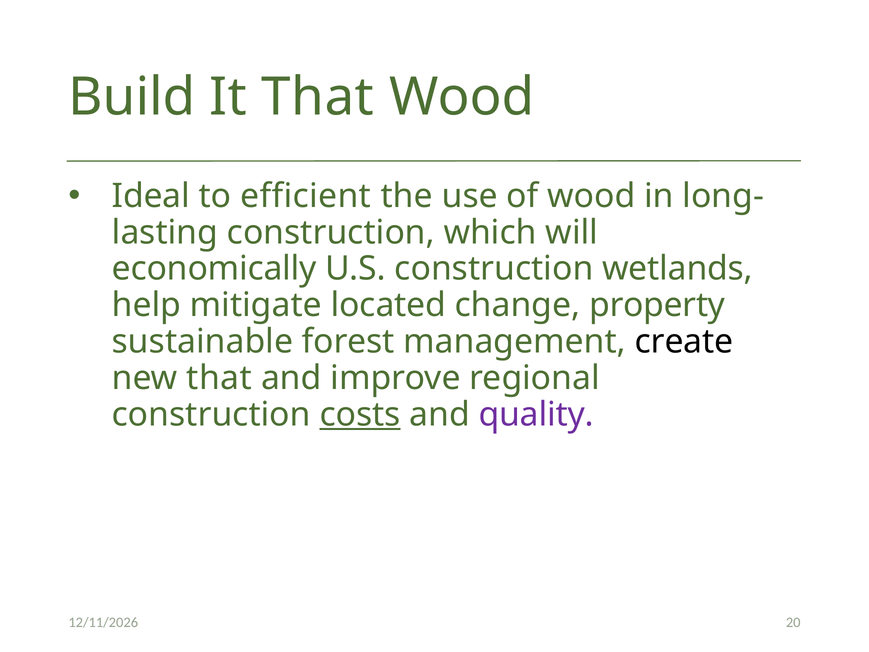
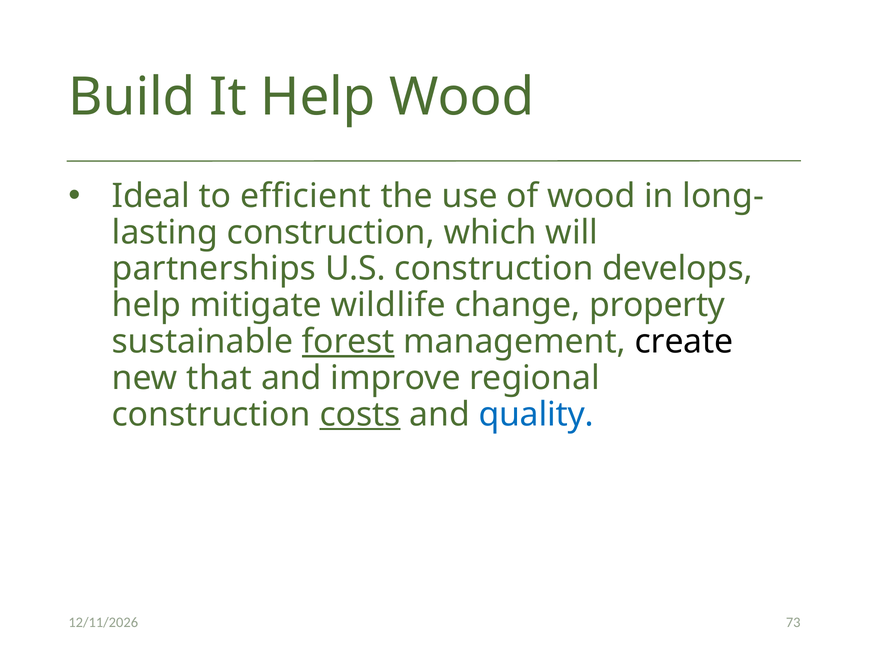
It That: That -> Help
economically: economically -> partnerships
wetlands: wetlands -> develops
located: located -> wildlife
forest underline: none -> present
quality colour: purple -> blue
20: 20 -> 73
